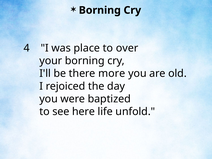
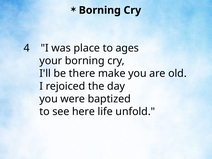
over: over -> ages
more: more -> make
